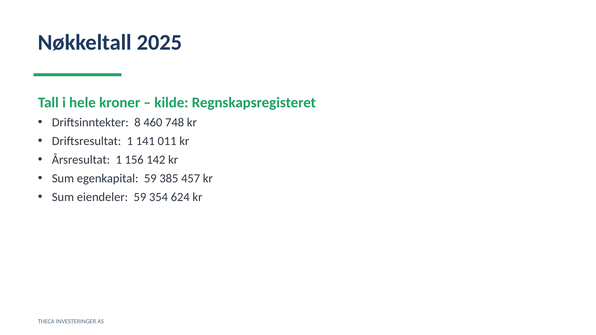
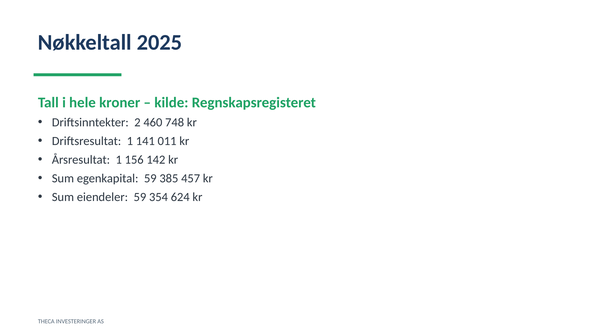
8: 8 -> 2
